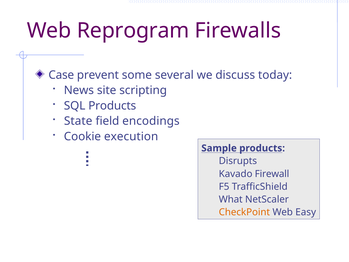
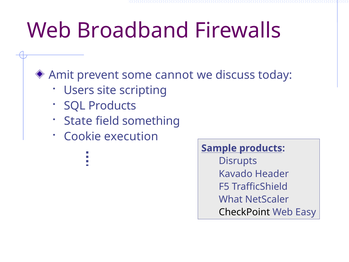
Reprogram: Reprogram -> Broadband
Case: Case -> Amit
several: several -> cannot
News: News -> Users
encodings: encodings -> something
Firewall: Firewall -> Header
CheckPoint colour: orange -> black
